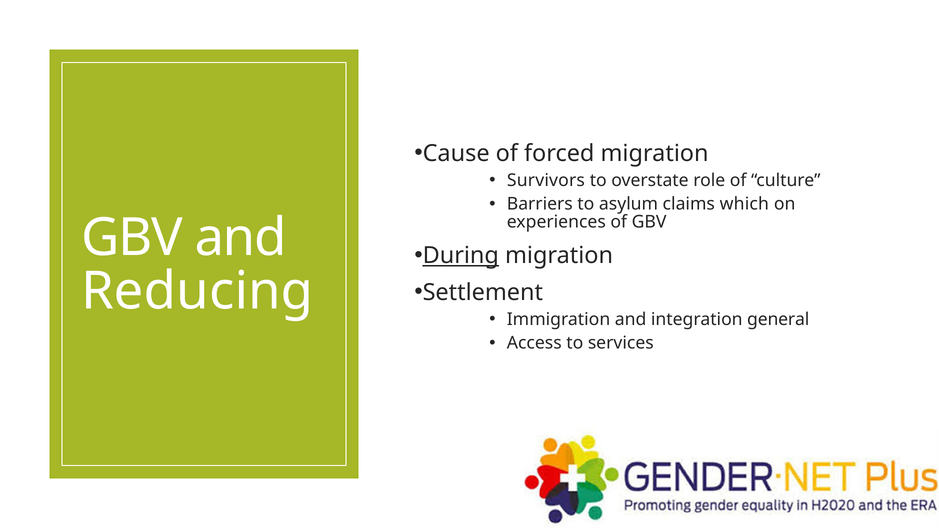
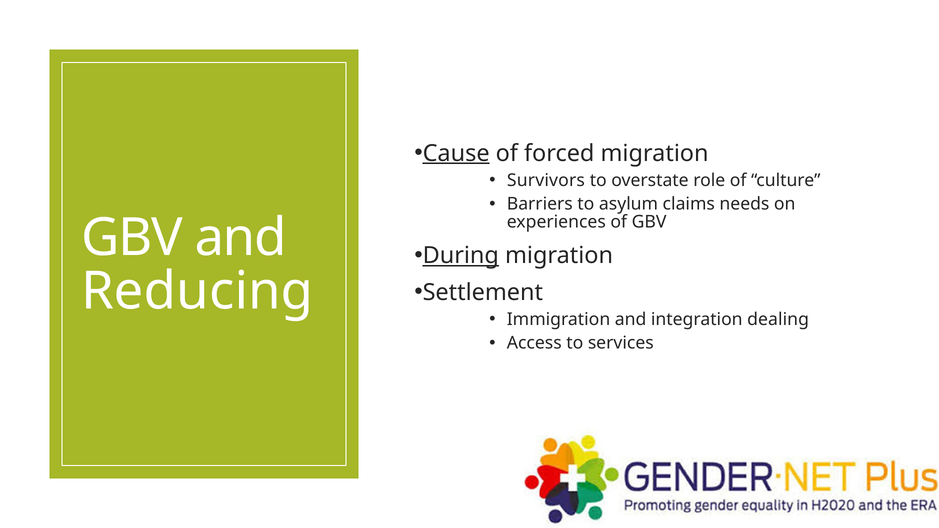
Cause underline: none -> present
which: which -> needs
general: general -> dealing
